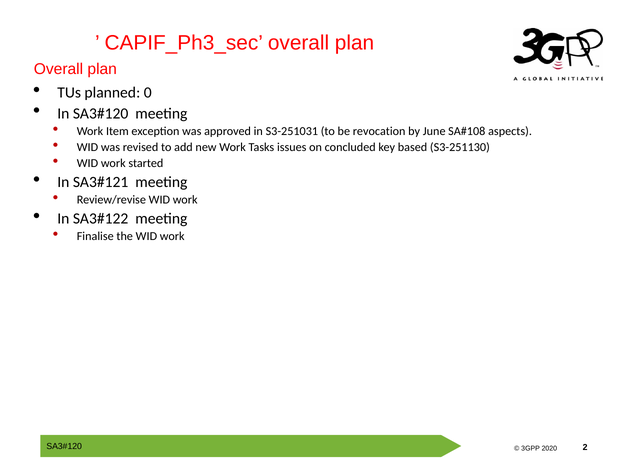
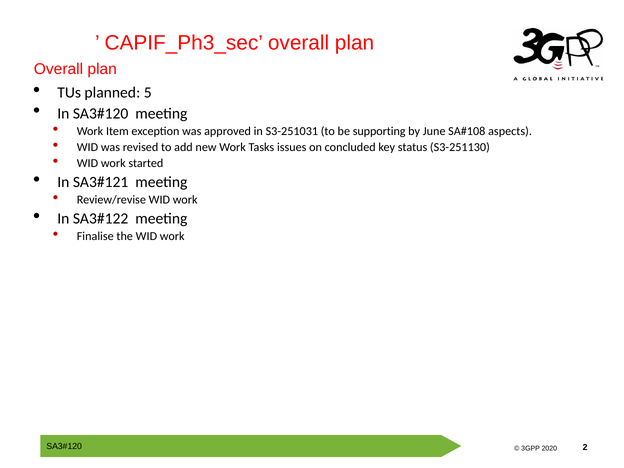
0: 0 -> 5
revocation: revocation -> supporting
based: based -> status
